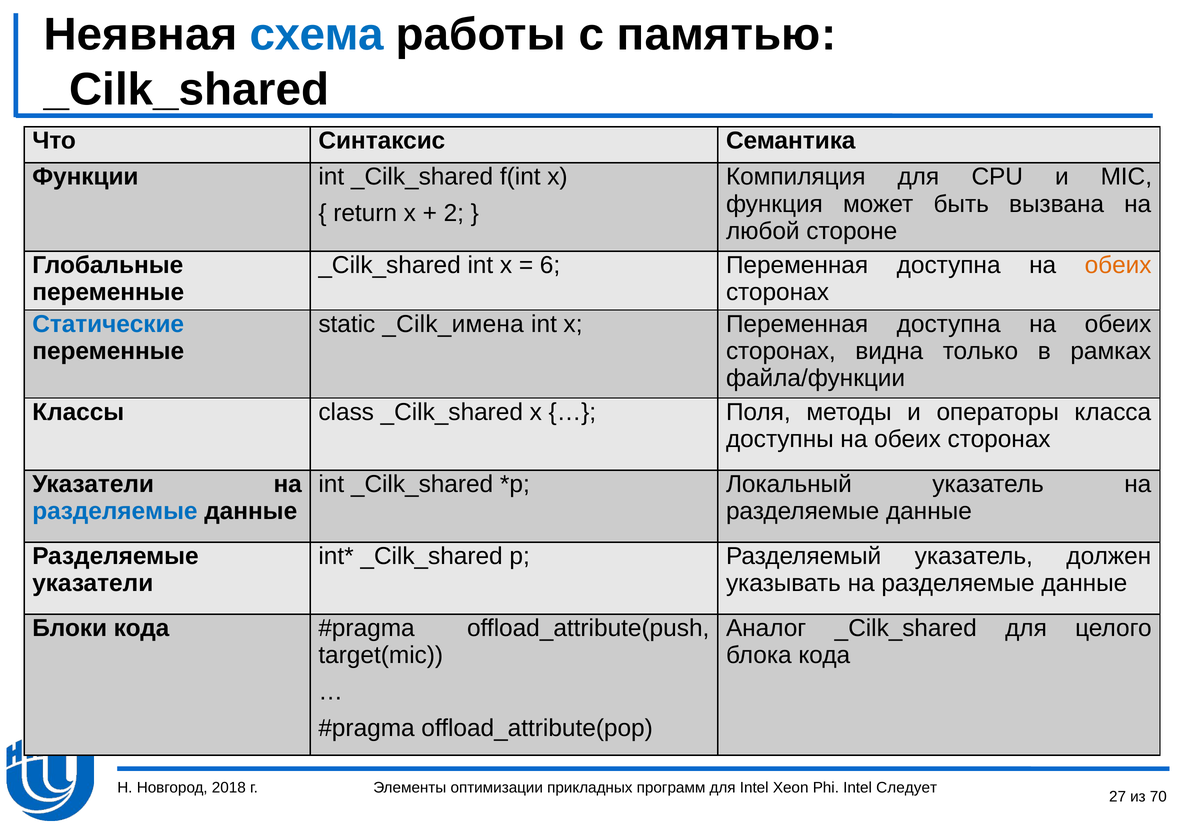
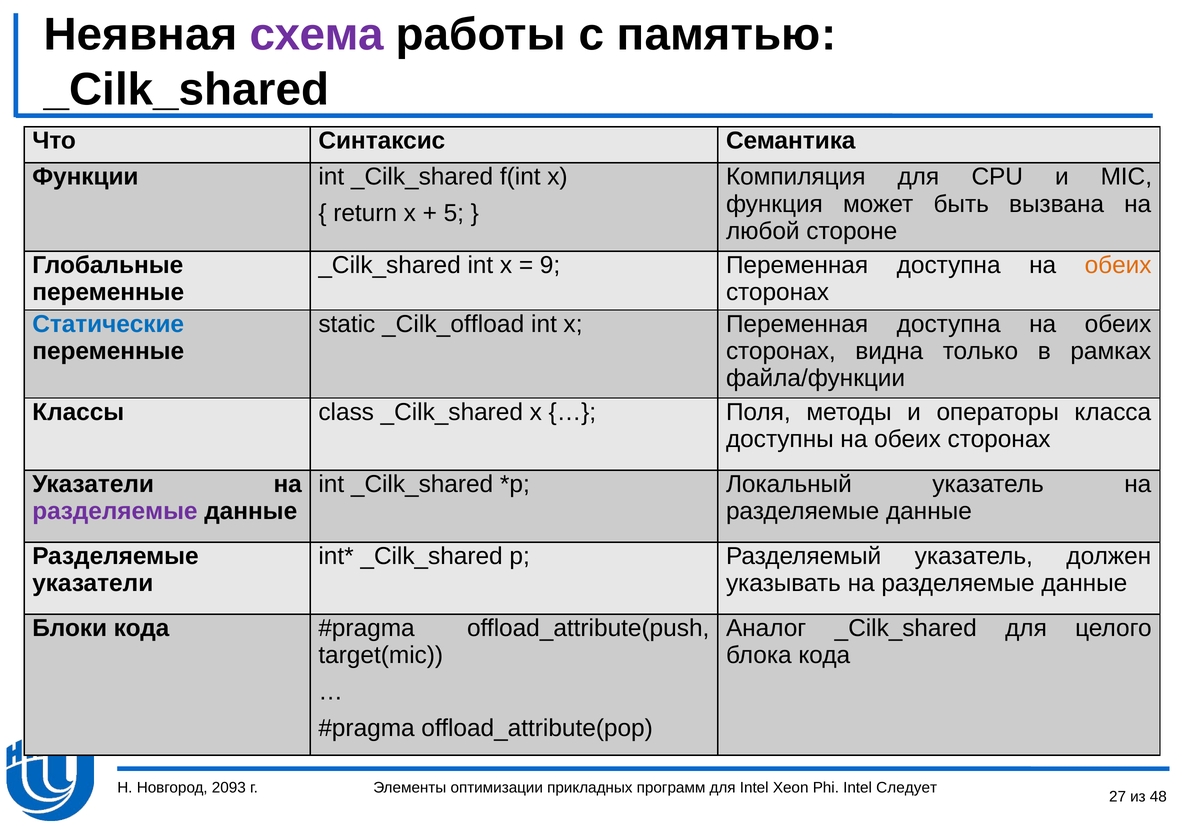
схема colour: blue -> purple
2: 2 -> 5
6: 6 -> 9
_Cilk_имена: _Cilk_имена -> _Cilk_offload
разделяемые at (115, 511) colour: blue -> purple
2018: 2018 -> 2093
70: 70 -> 48
